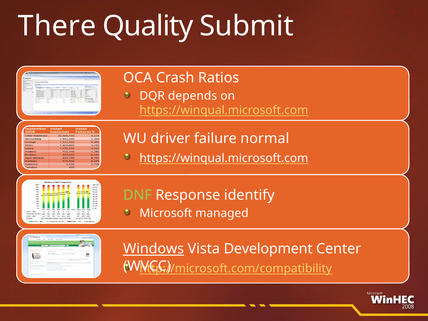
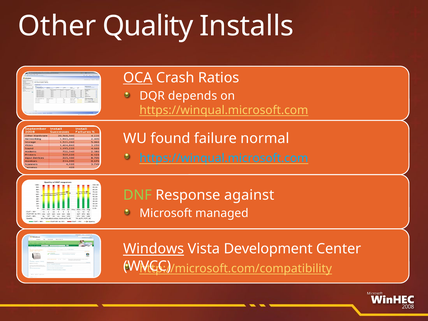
There: There -> Other
Submit: Submit -> Installs
OCA underline: none -> present
driver: driver -> found
https://winqual.microsoft.com at (224, 158) colour: white -> light blue
identify: identify -> against
